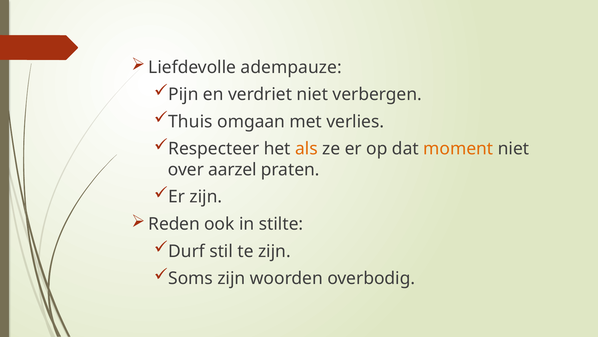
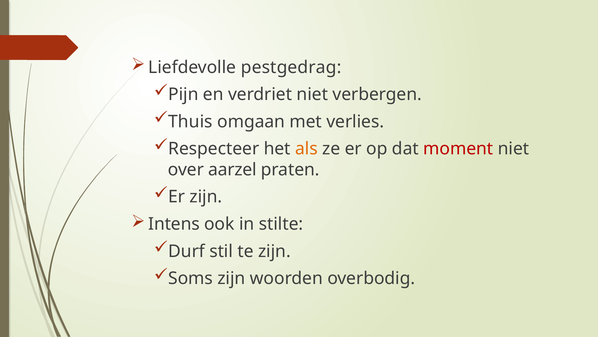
adempauze: adempauze -> pestgedrag
moment colour: orange -> red
Reden: Reden -> Intens
